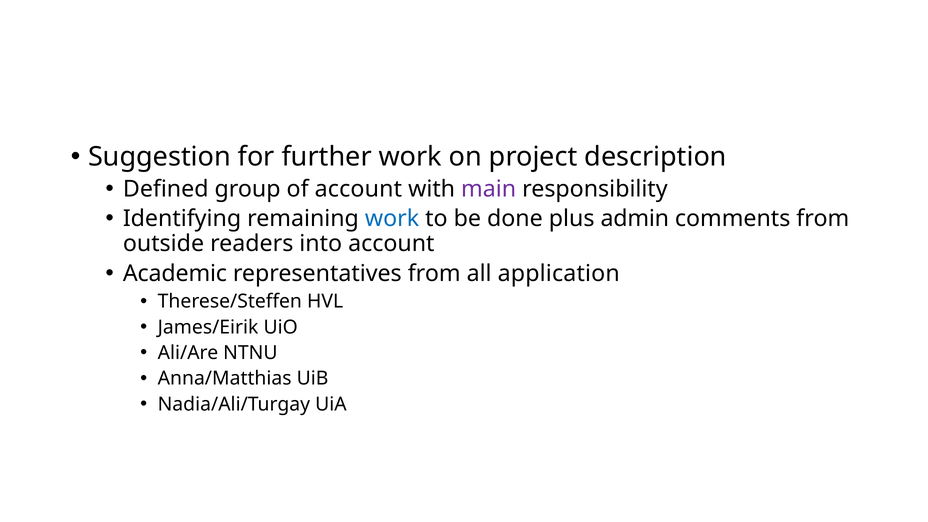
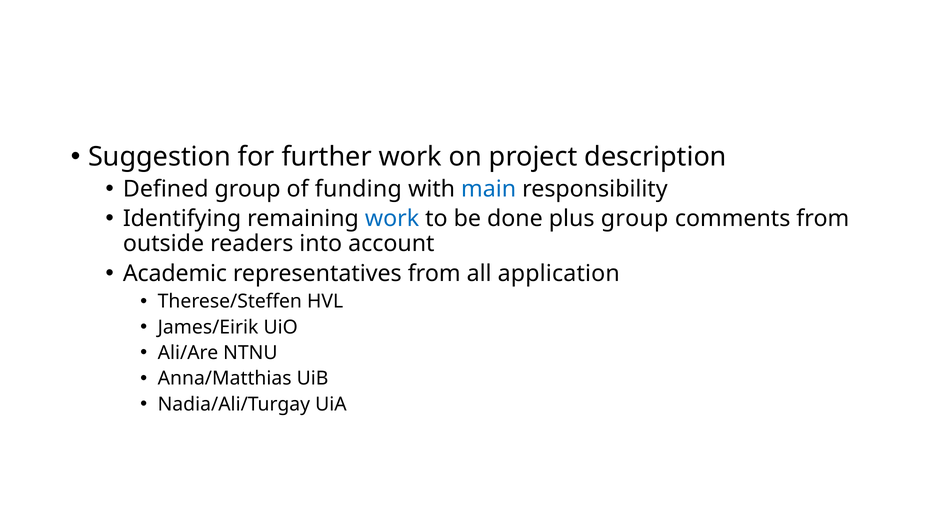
of account: account -> funding
main colour: purple -> blue
plus admin: admin -> group
